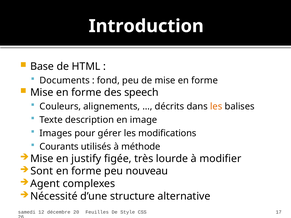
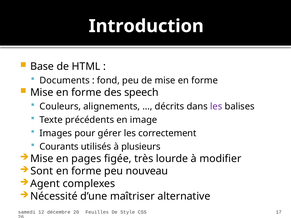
les at (216, 107) colour: orange -> purple
description: description -> précédents
modifications: modifications -> correctement
méthode: méthode -> plusieurs
justify: justify -> pages
structure: structure -> maîtriser
